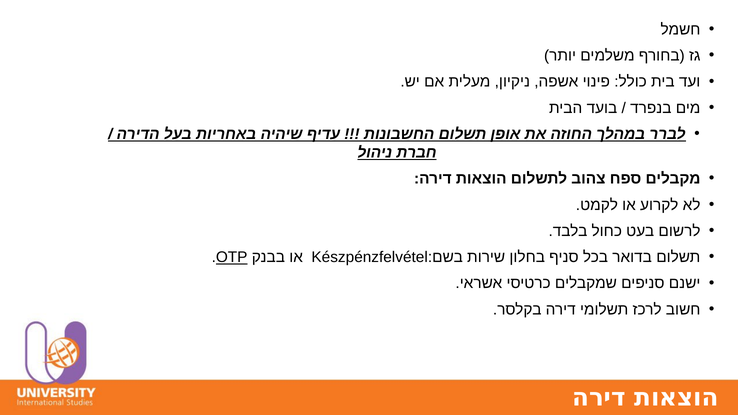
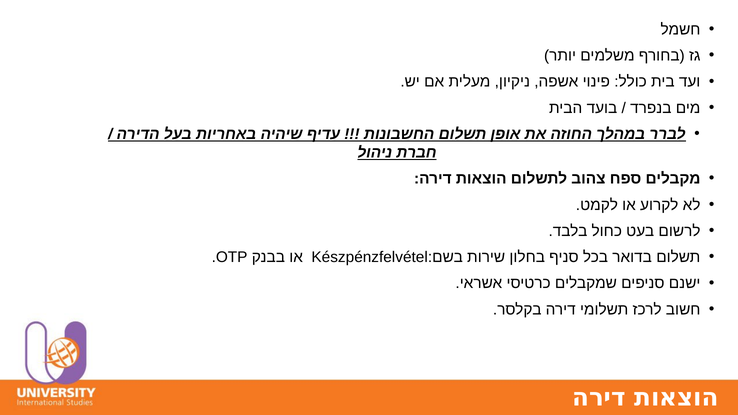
OTP underline: present -> none
